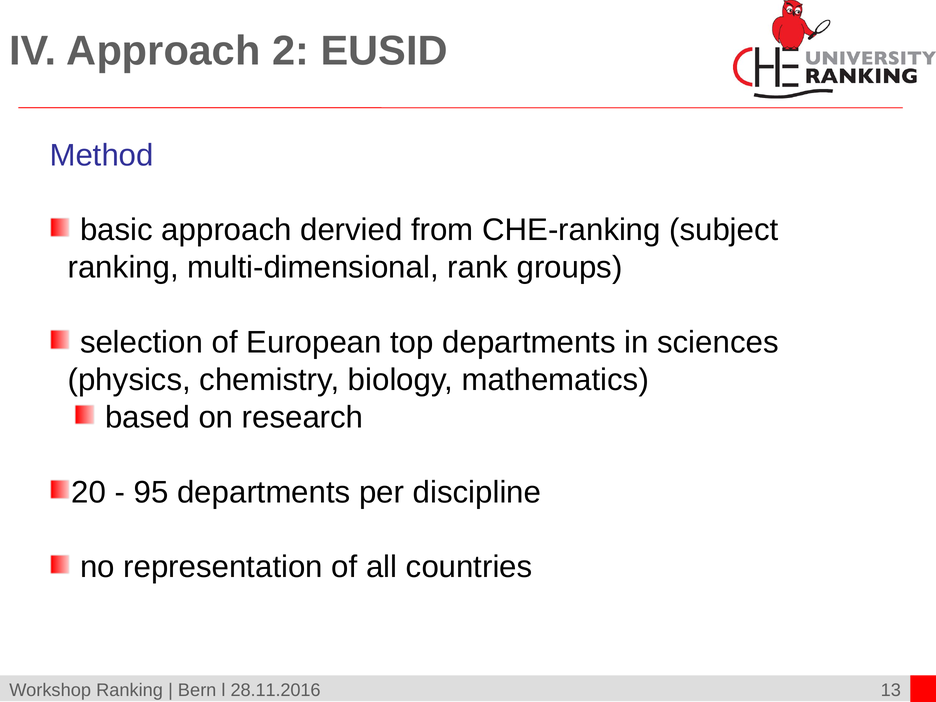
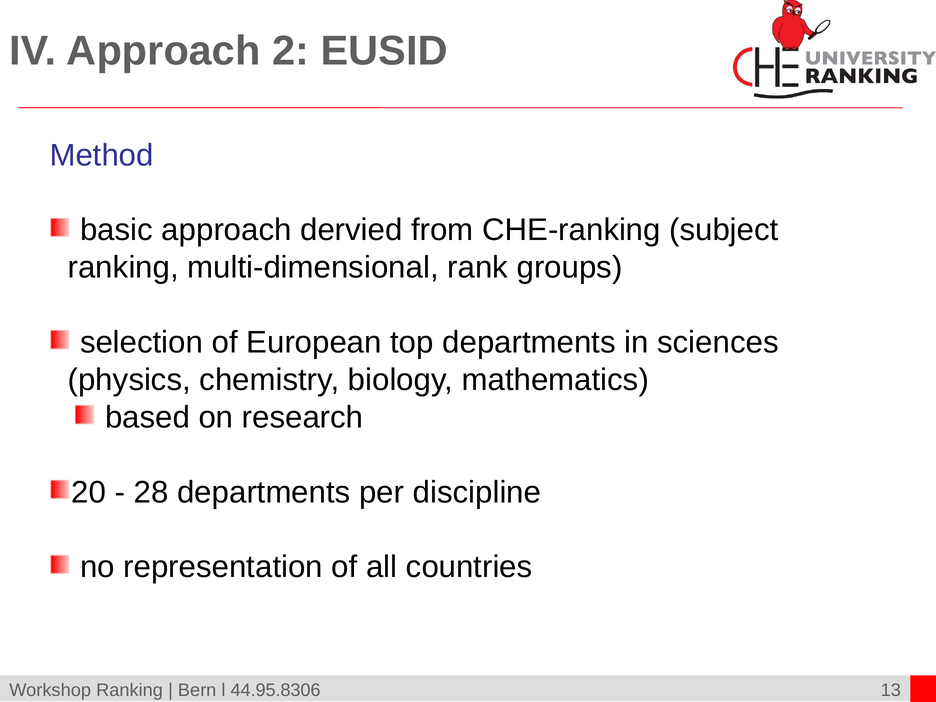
95: 95 -> 28
28.11.2016: 28.11.2016 -> 44.95.8306
